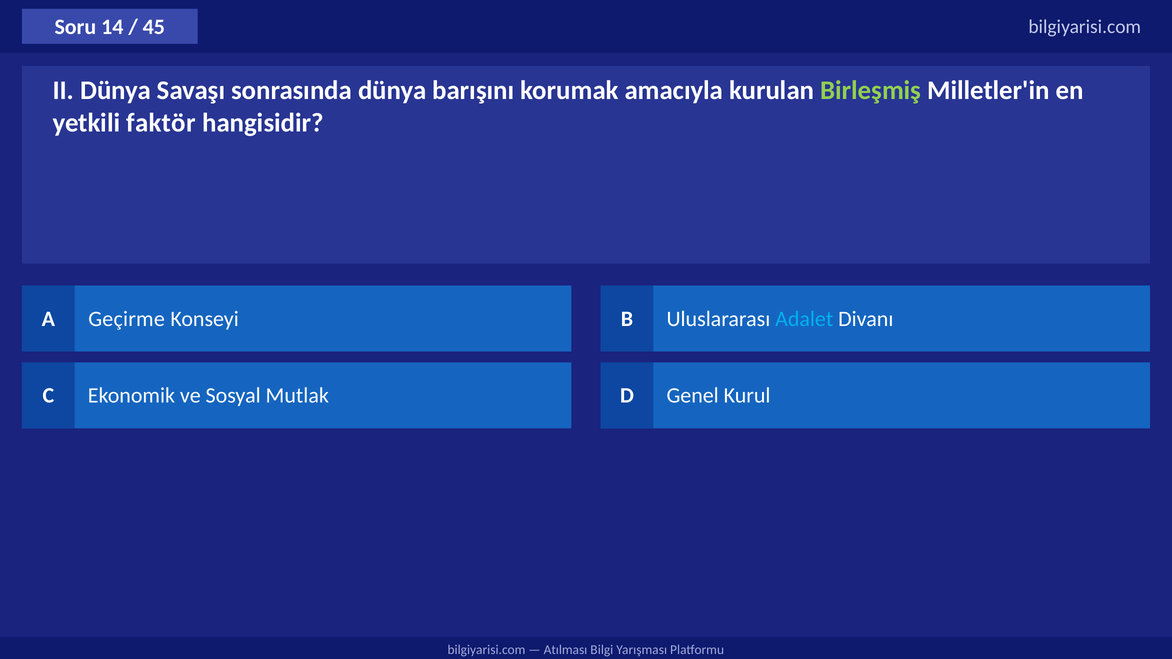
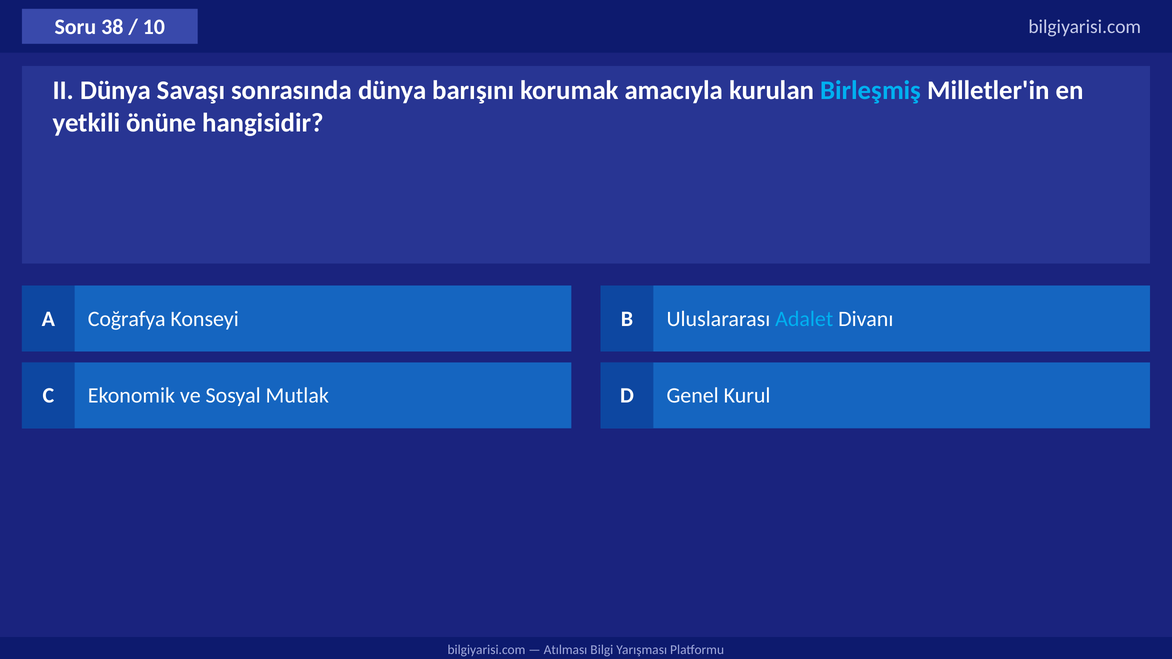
14: 14 -> 38
45: 45 -> 10
Birleşmiş colour: light green -> light blue
faktör: faktör -> önüne
Geçirme: Geçirme -> Coğrafya
